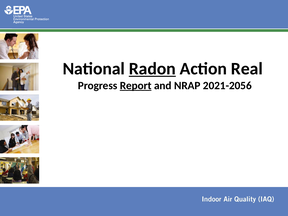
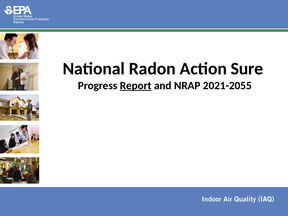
Radon underline: present -> none
Real: Real -> Sure
2021-2056: 2021-2056 -> 2021-2055
